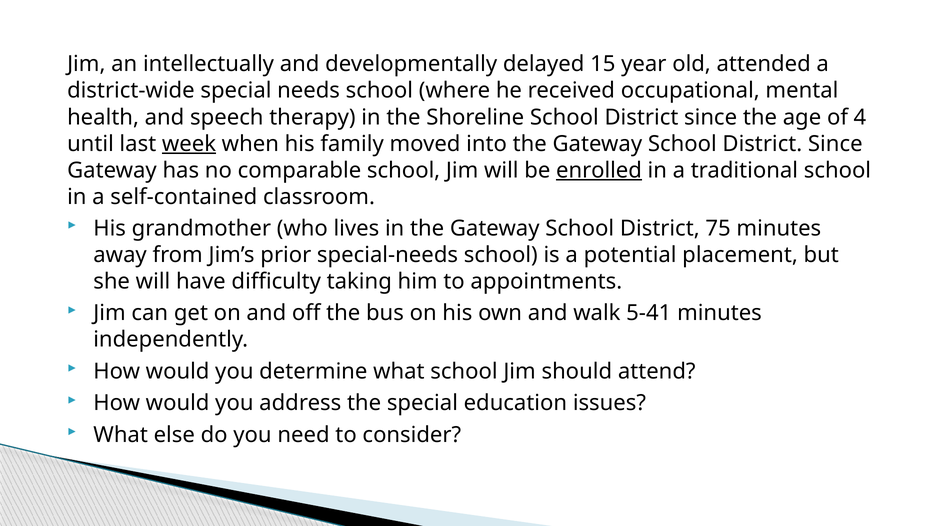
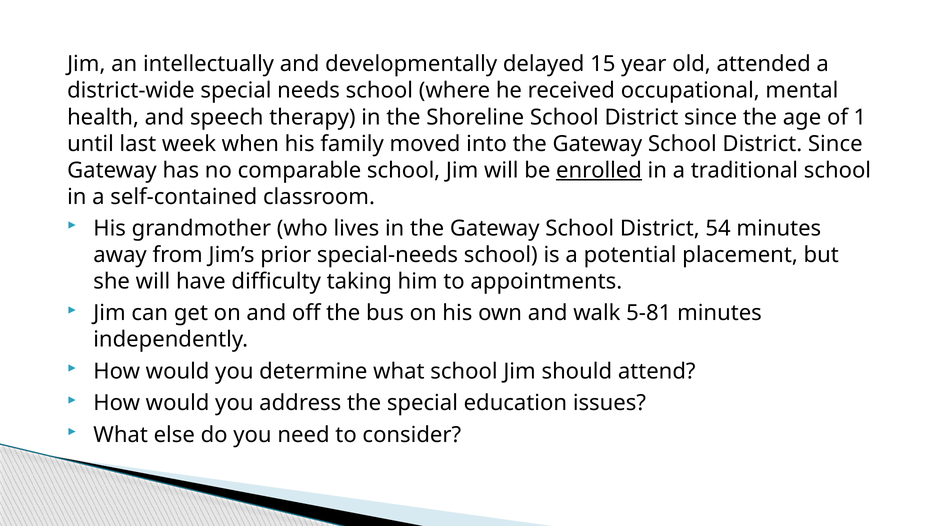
4: 4 -> 1
week underline: present -> none
75: 75 -> 54
5-41: 5-41 -> 5-81
